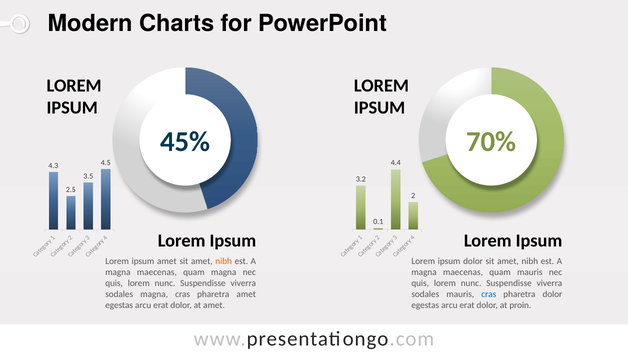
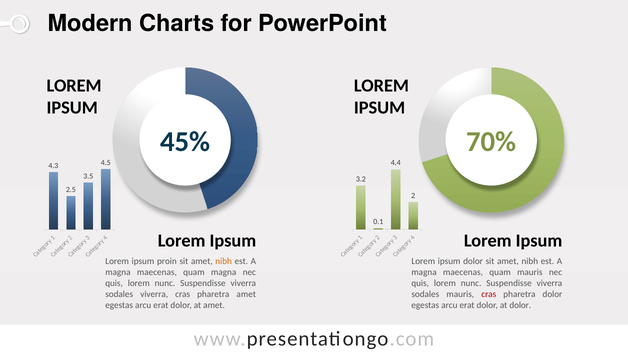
ipsum amet: amet -> proin
sodales magna: magna -> viverra
cras at (489, 294) colour: blue -> red
at proin: proin -> dolor
